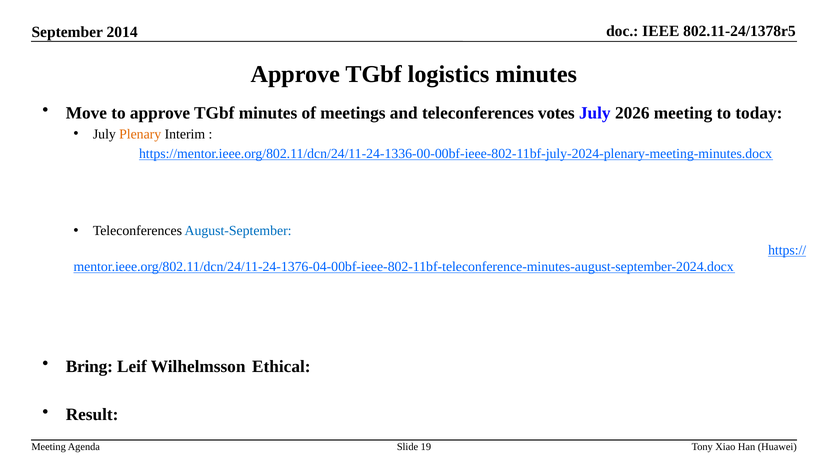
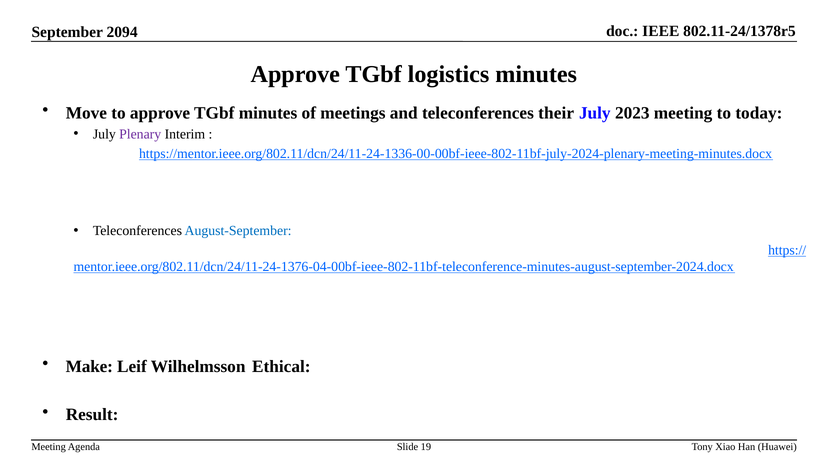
2014: 2014 -> 2094
votes: votes -> their
2026: 2026 -> 2023
Plenary colour: orange -> purple
Bring: Bring -> Make
